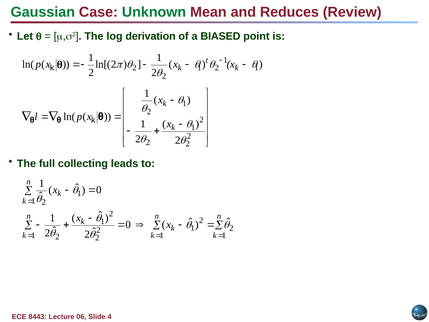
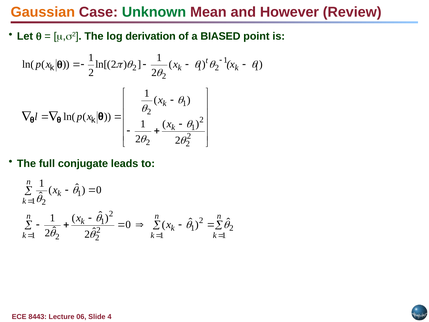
Gaussian colour: green -> orange
Reduces: Reduces -> However
collecting: collecting -> conjugate
